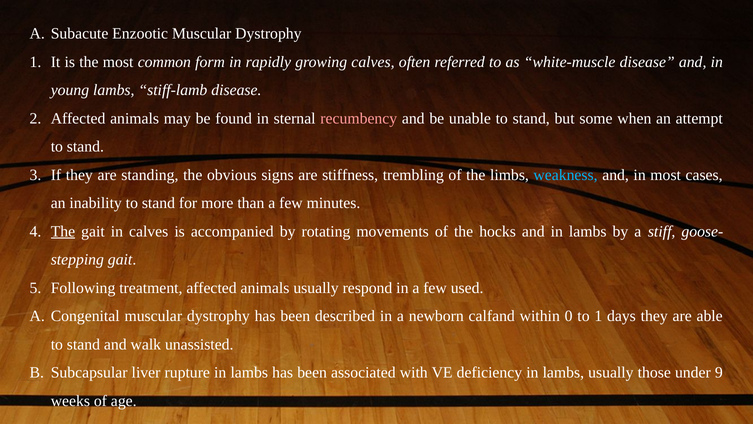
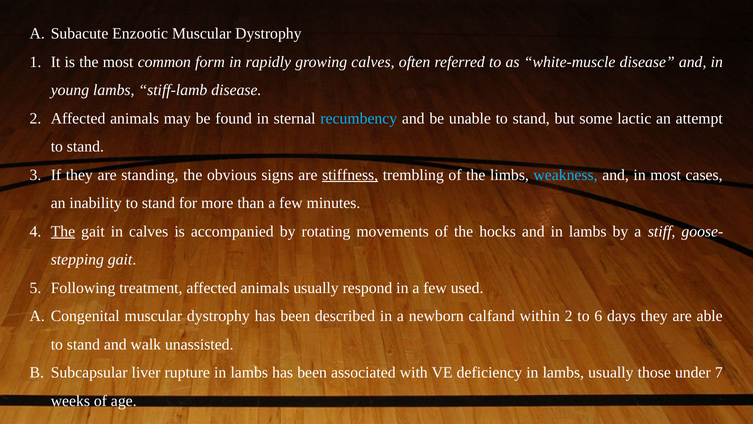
recumbency colour: pink -> light blue
when: when -> lactic
stiffness underline: none -> present
within 0: 0 -> 2
to 1: 1 -> 6
9: 9 -> 7
